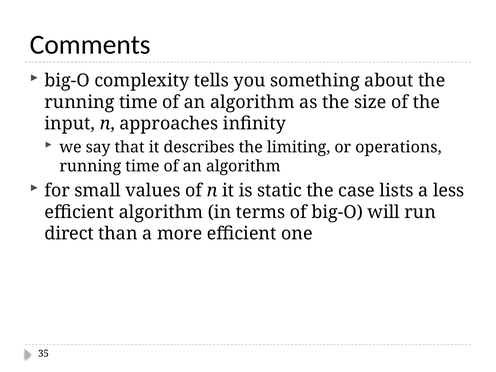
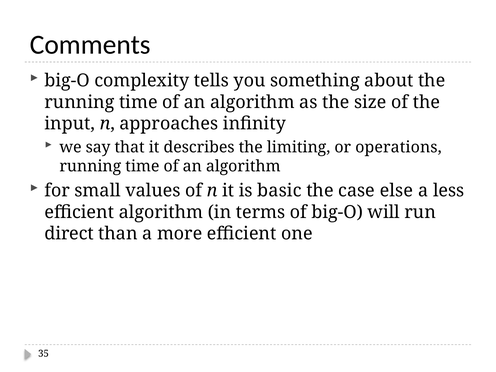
static: static -> basic
lists: lists -> else
